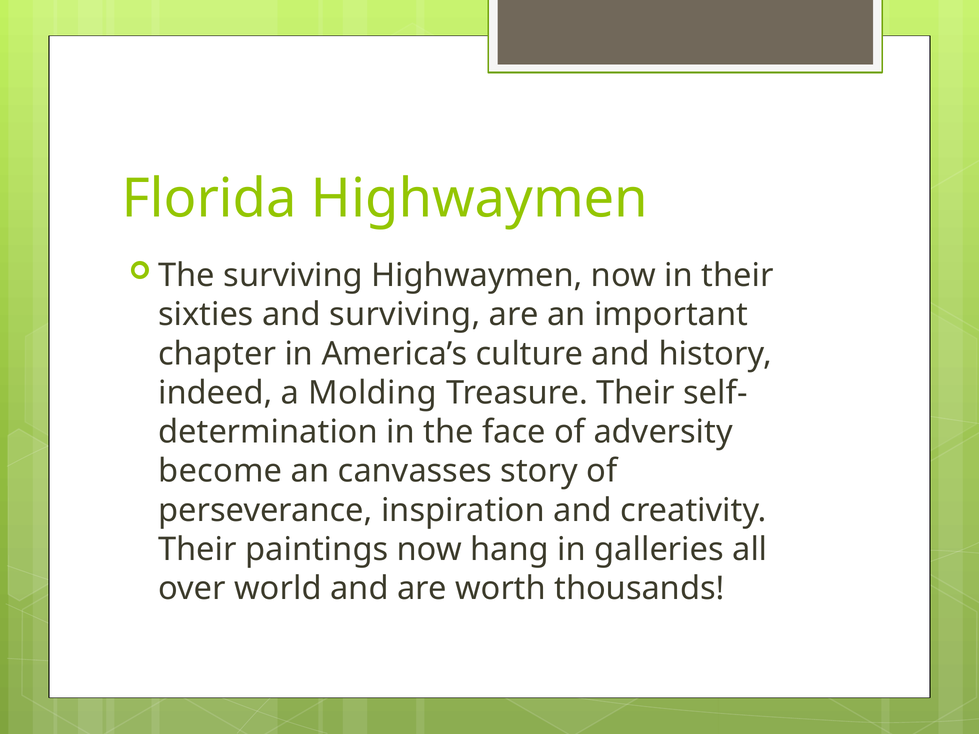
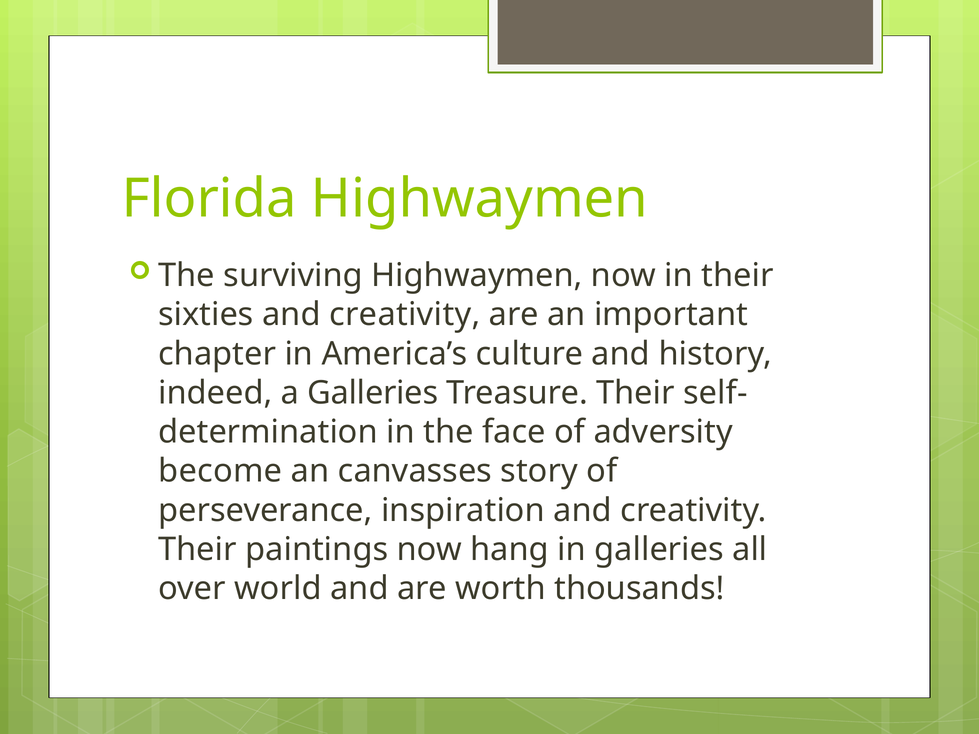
sixties and surviving: surviving -> creativity
a Molding: Molding -> Galleries
